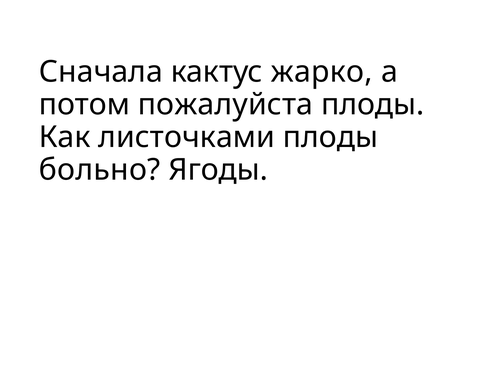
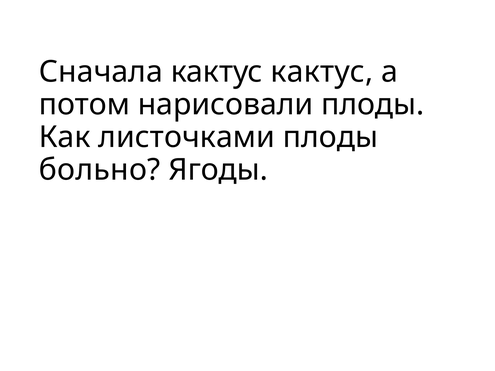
кактус жарко: жарко -> кактус
пожалуйста: пожалуйста -> нарисовали
